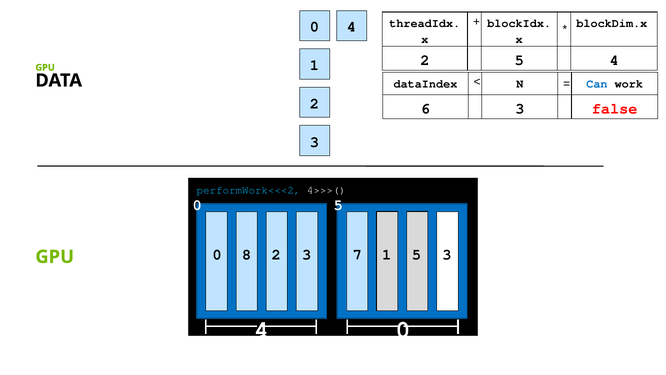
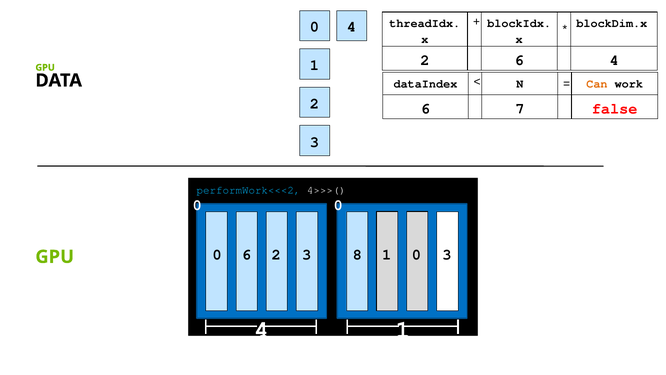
2 5: 5 -> 6
Can colour: blue -> orange
6 3: 3 -> 7
0 5: 5 -> 0
0 8: 8 -> 6
7: 7 -> 8
1 5: 5 -> 0
4 0: 0 -> 1
